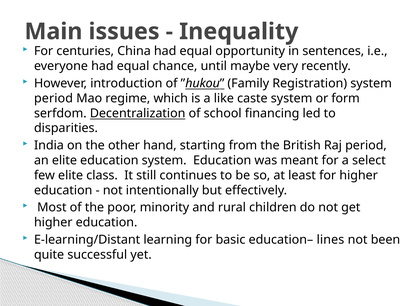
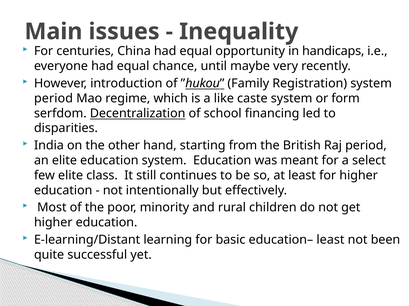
sentences: sentences -> handicaps
education– lines: lines -> least
